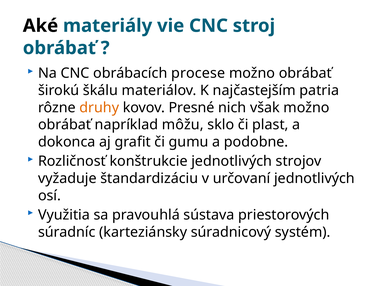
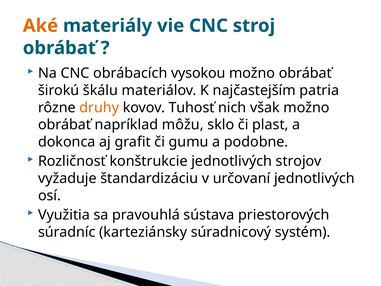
Aké colour: black -> orange
procese: procese -> vysokou
Presné: Presné -> Tuhosť
